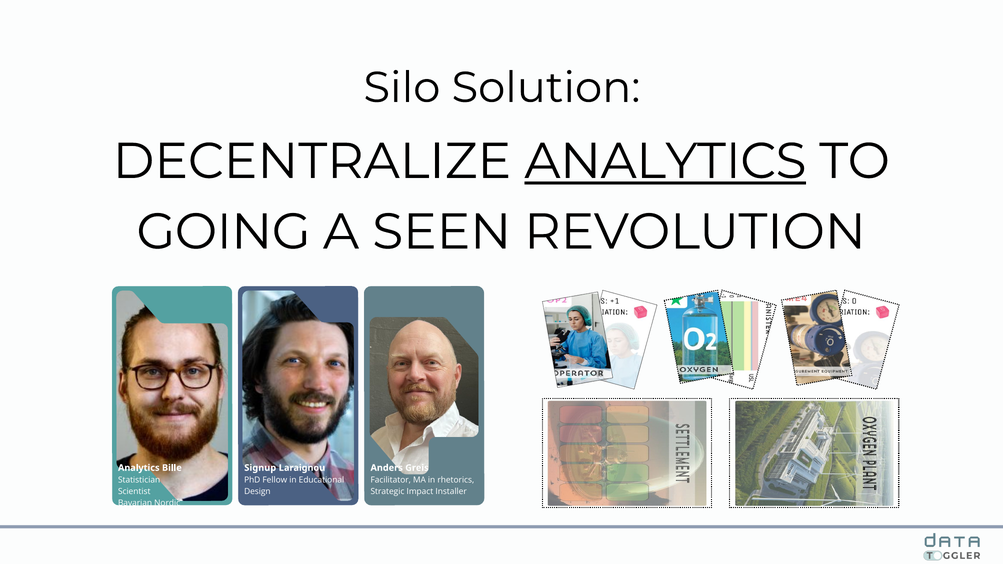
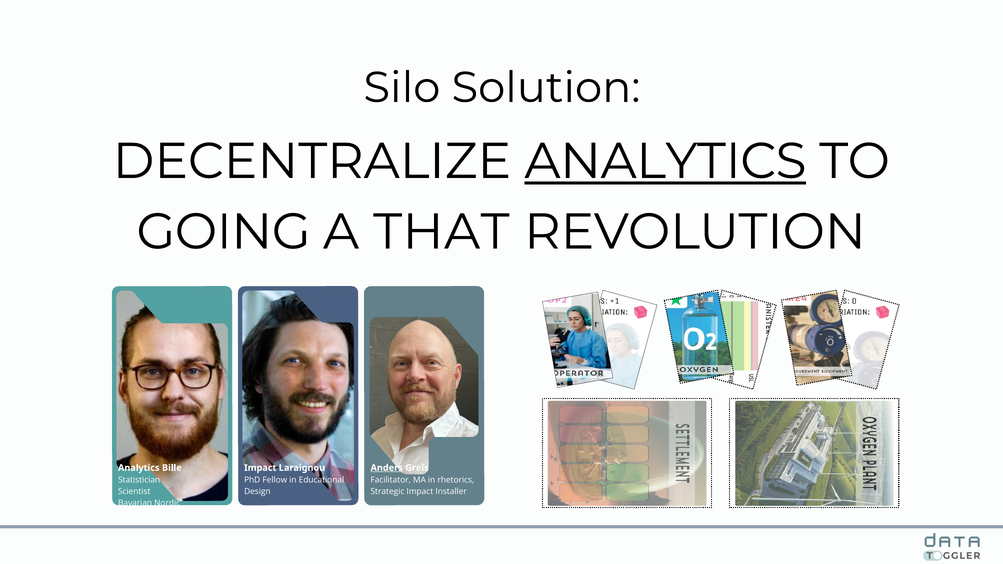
SEEN: SEEN -> THAT
Signup at (260, 468): Signup -> Impact
Anders underline: none -> present
